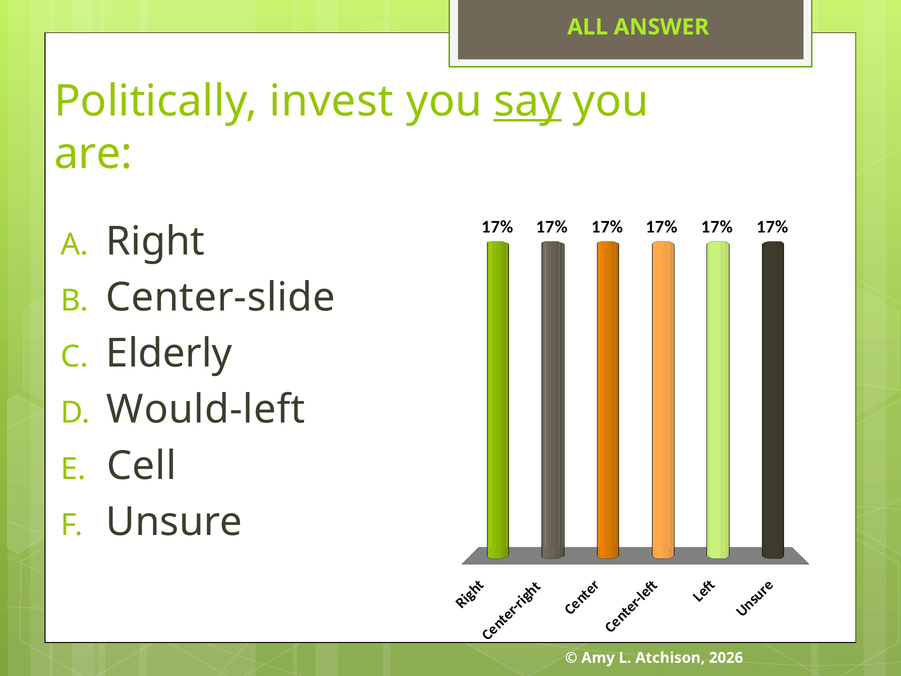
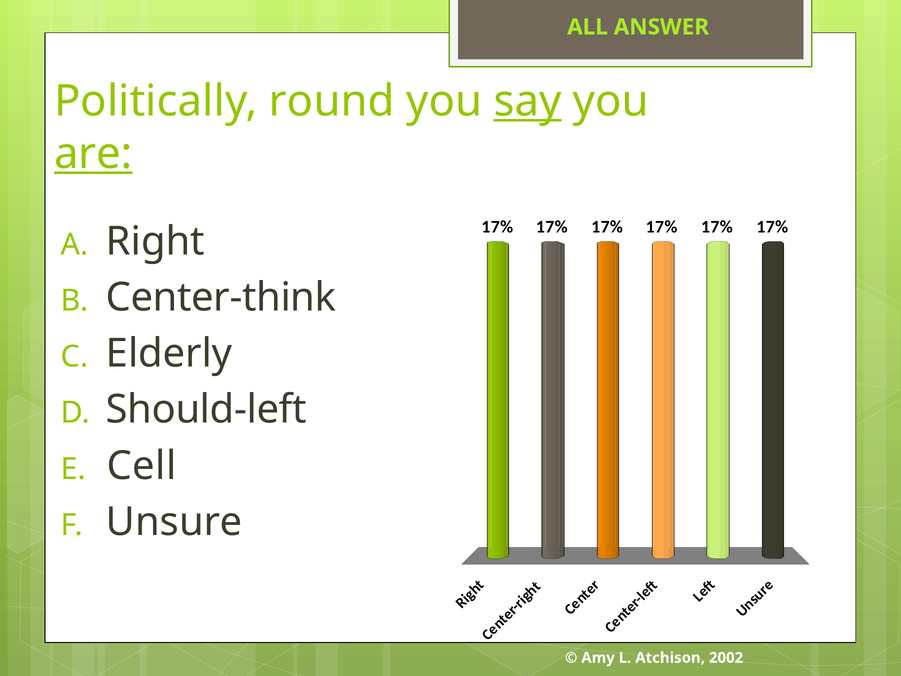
invest: invest -> round
are underline: none -> present
Center-slide: Center-slide -> Center-think
Would-left: Would-left -> Should-left
2026: 2026 -> 2002
